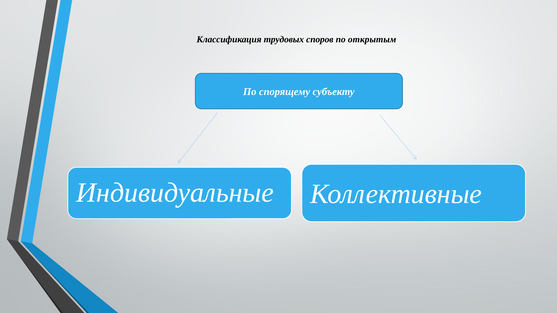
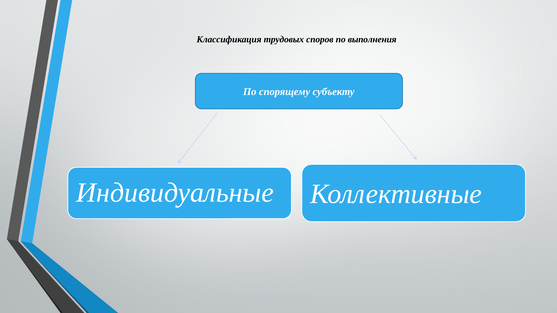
открытым: открытым -> выполнения
